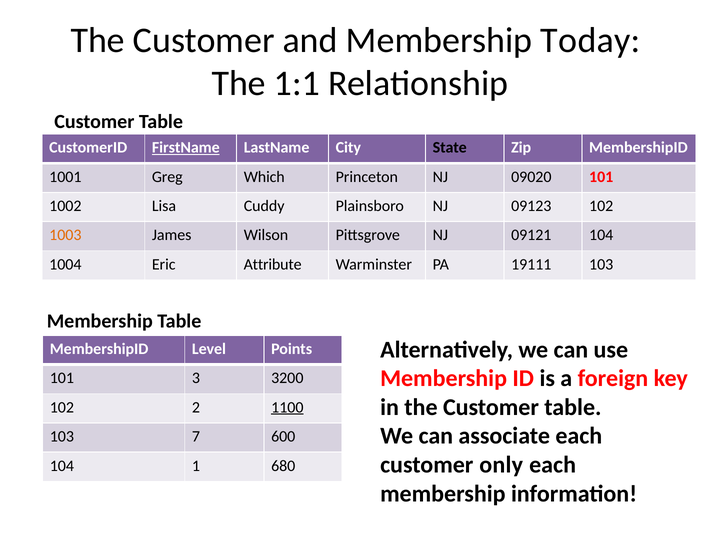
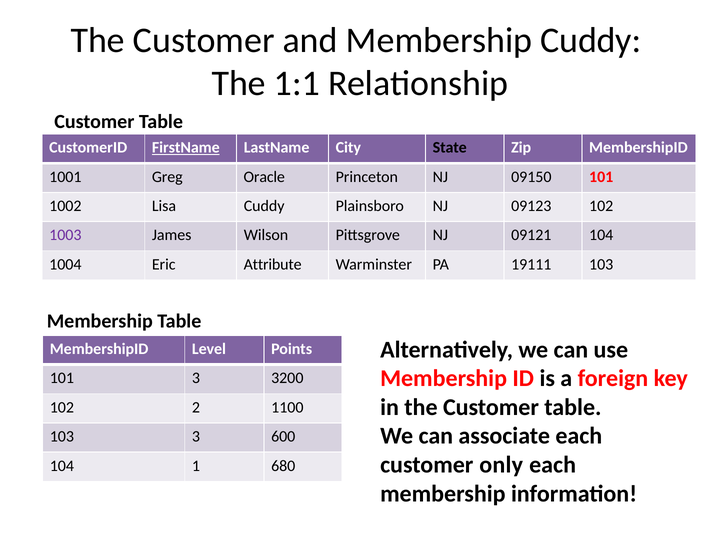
Membership Today: Today -> Cuddy
Which: Which -> Oracle
09020: 09020 -> 09150
1003 colour: orange -> purple
1100 underline: present -> none
103 7: 7 -> 3
